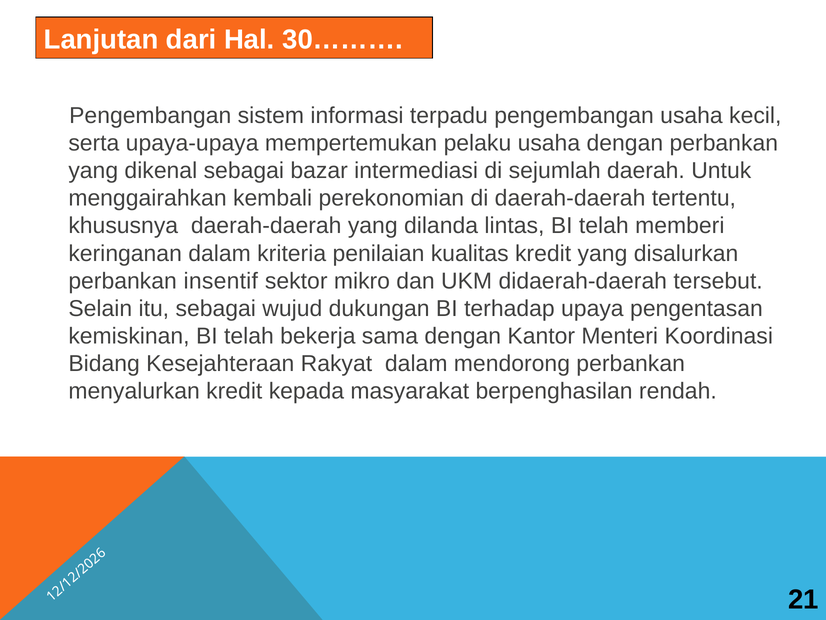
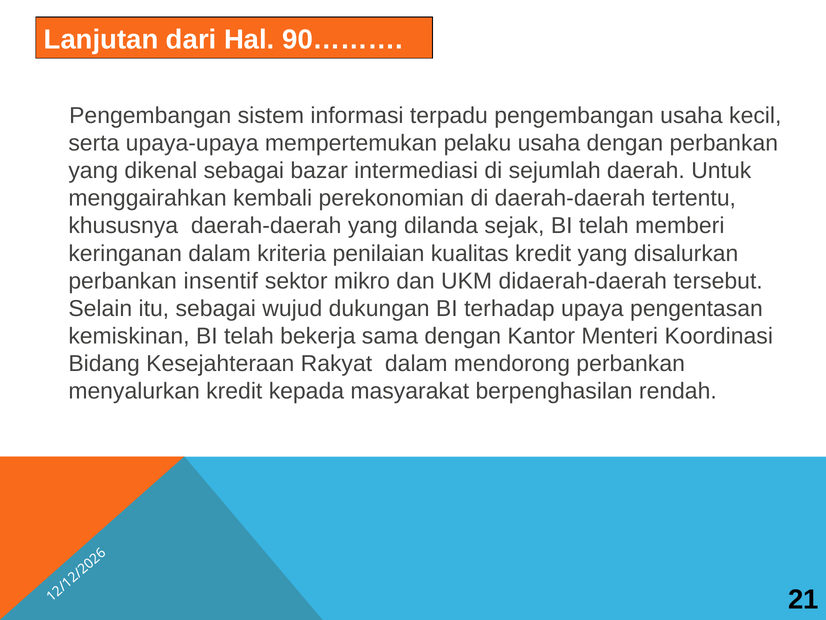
30………: 30……… -> 90………
lintas: lintas -> sejak
